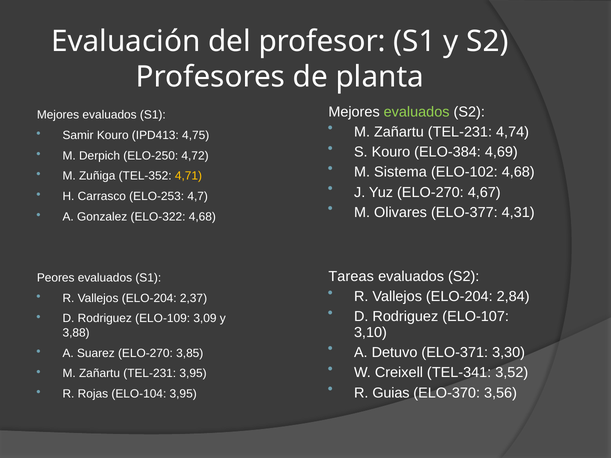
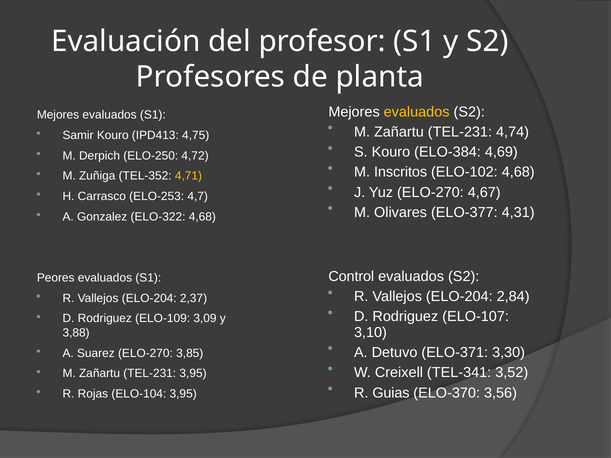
evaluados at (417, 112) colour: light green -> yellow
Sistema: Sistema -> Inscritos
Tareas: Tareas -> Control
